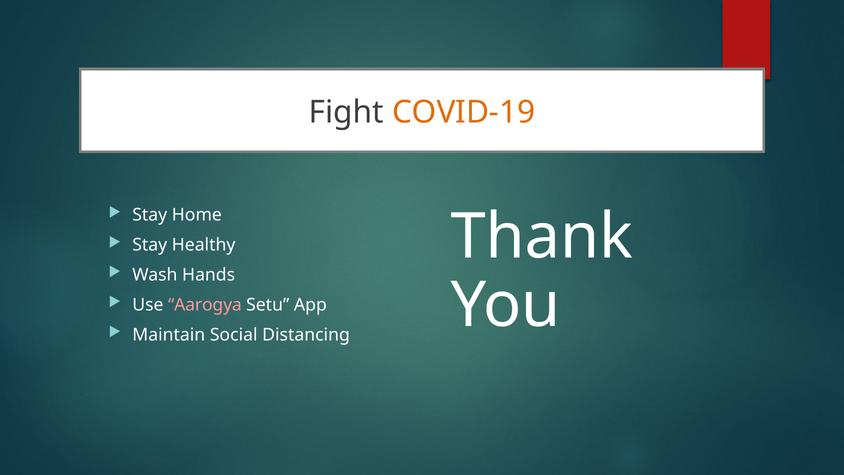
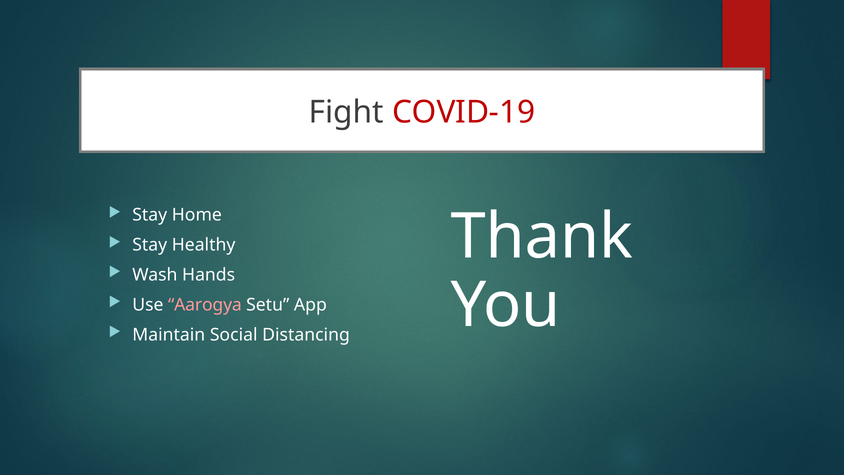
COVID-19 colour: orange -> red
